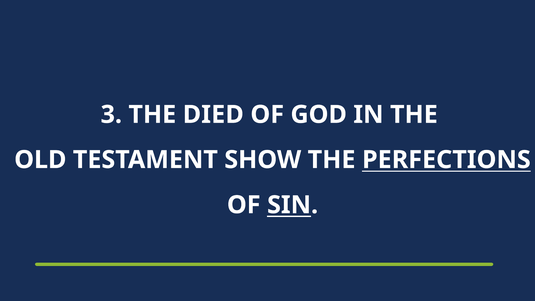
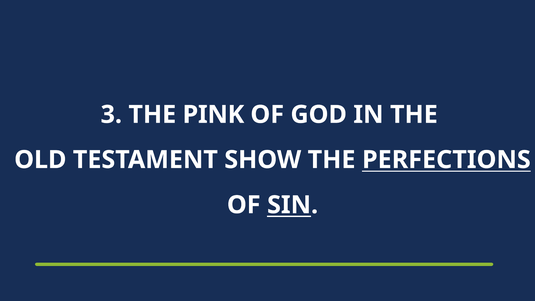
DIED: DIED -> PINK
